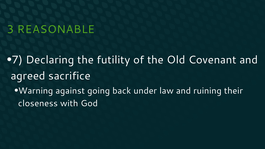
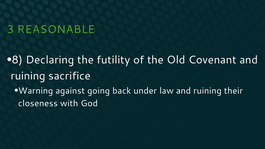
7: 7 -> 8
agreed at (28, 76): agreed -> ruining
